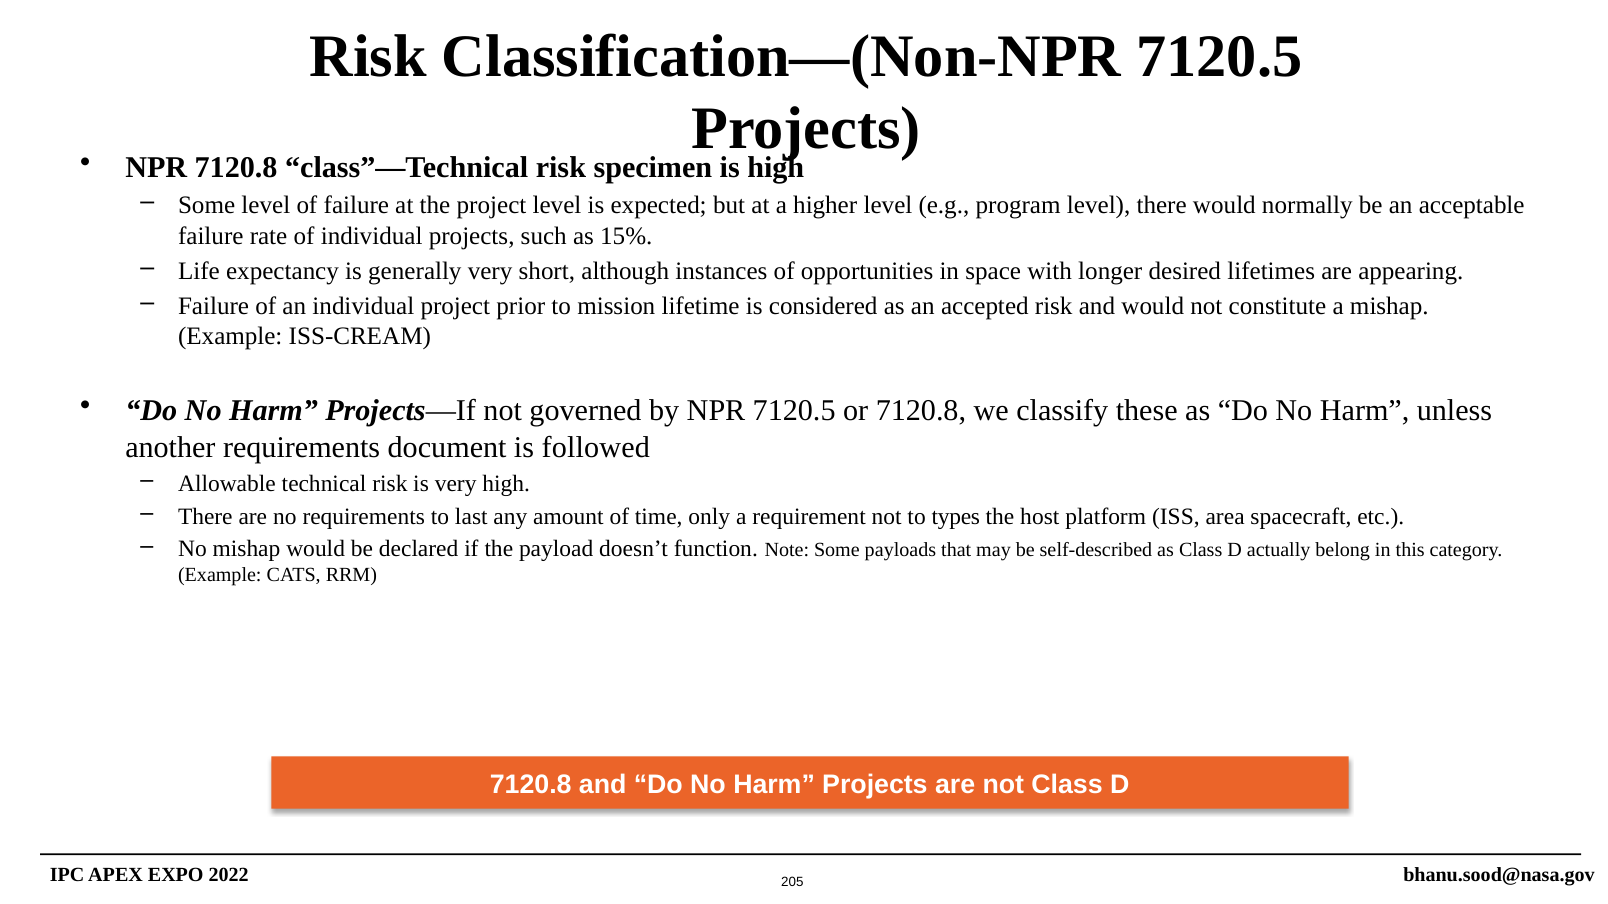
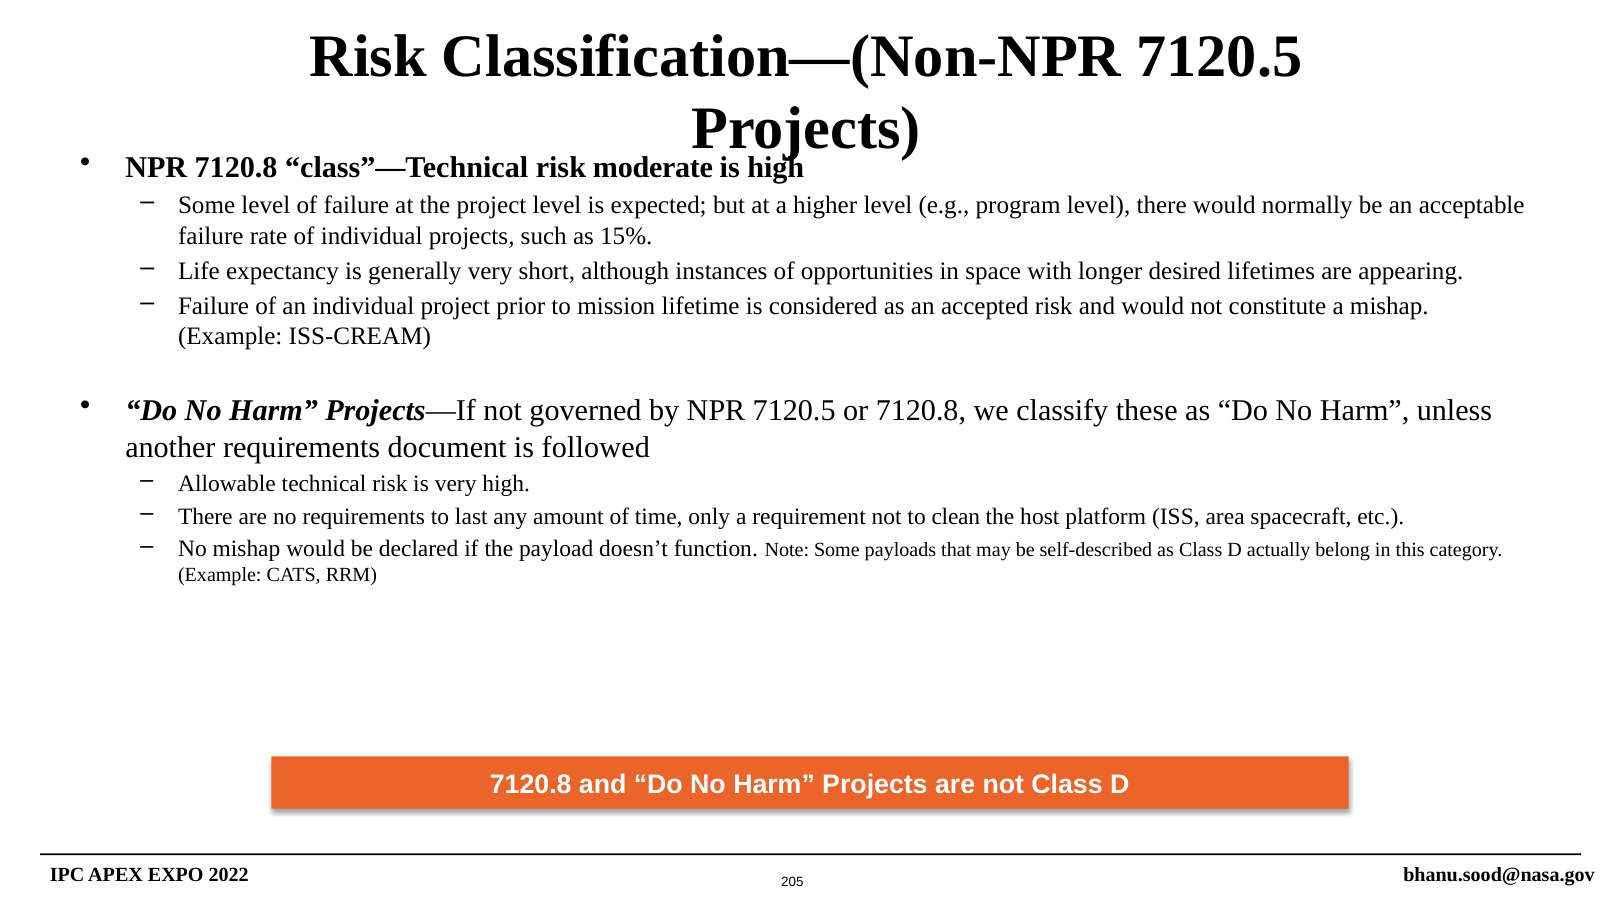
specimen: specimen -> moderate
types: types -> clean
